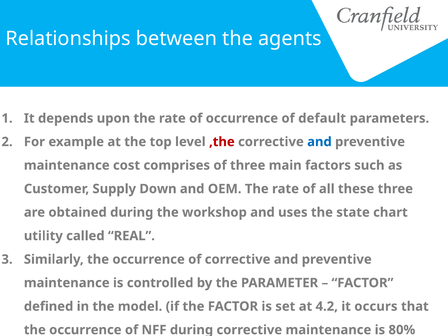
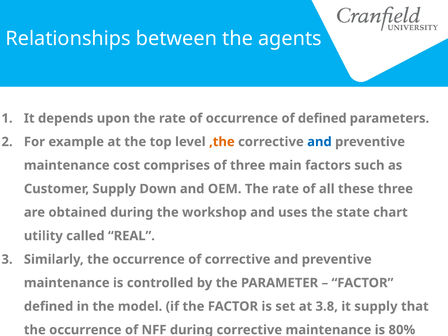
of default: default -> defined
,the colour: red -> orange
4.2: 4.2 -> 3.8
it occurs: occurs -> supply
